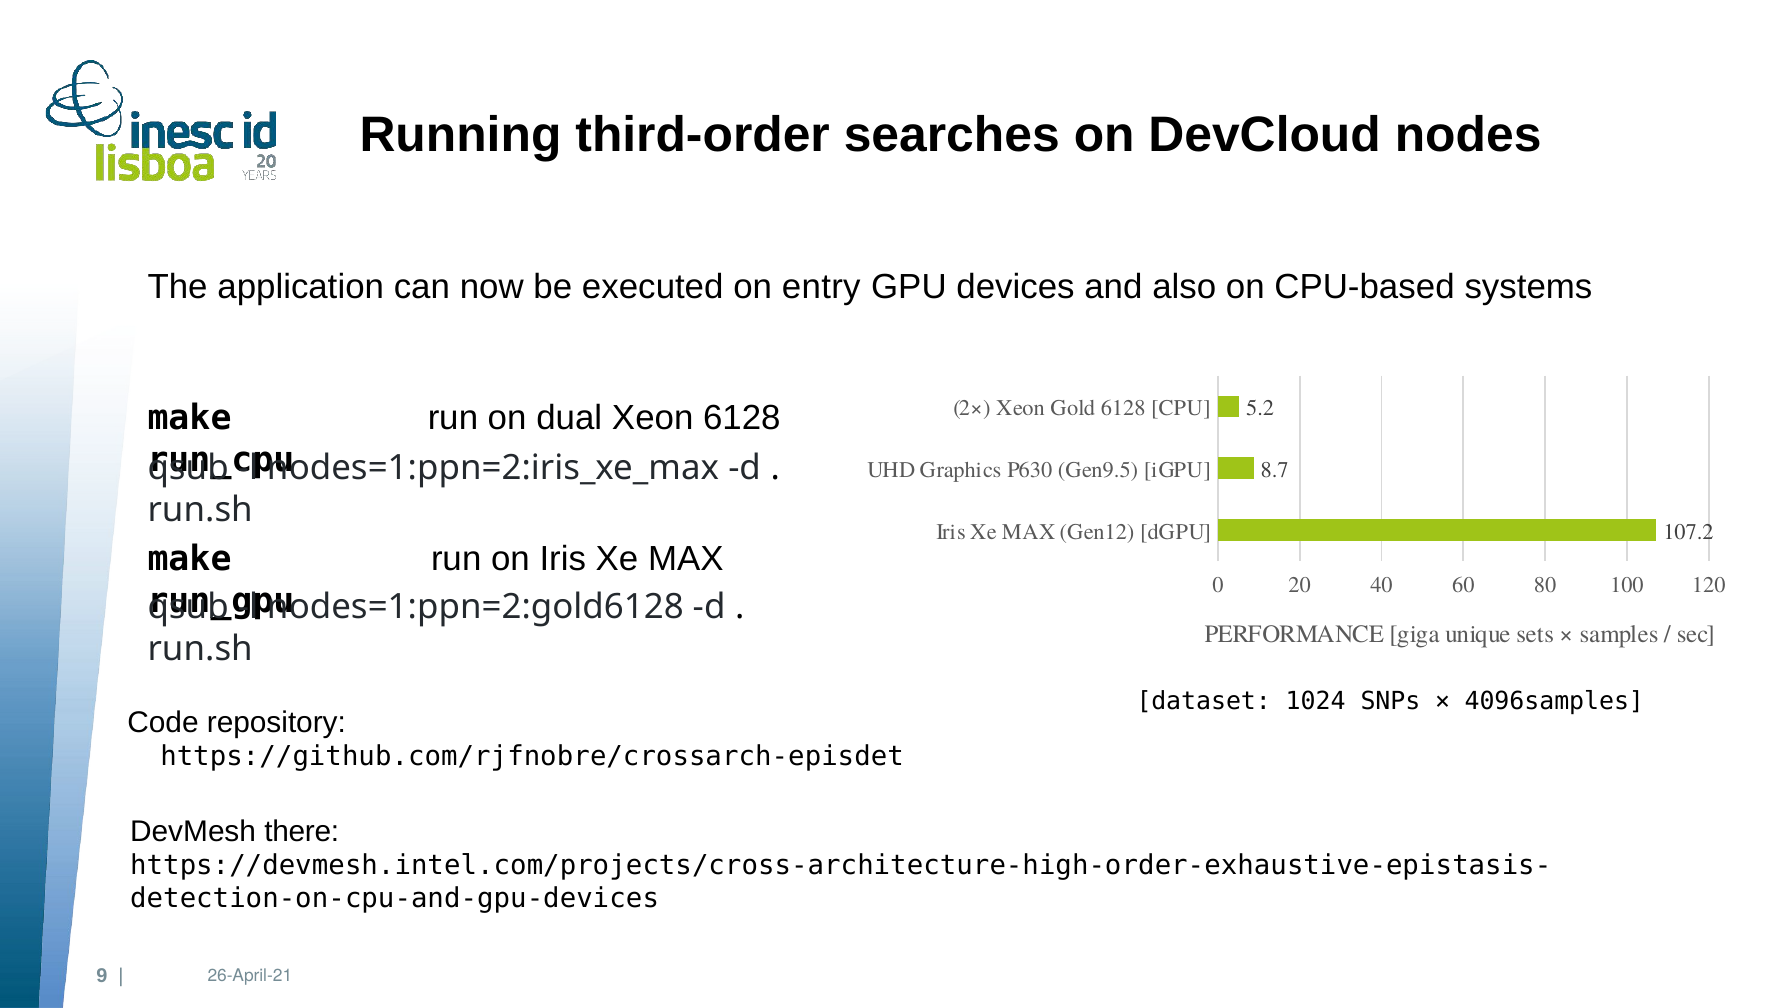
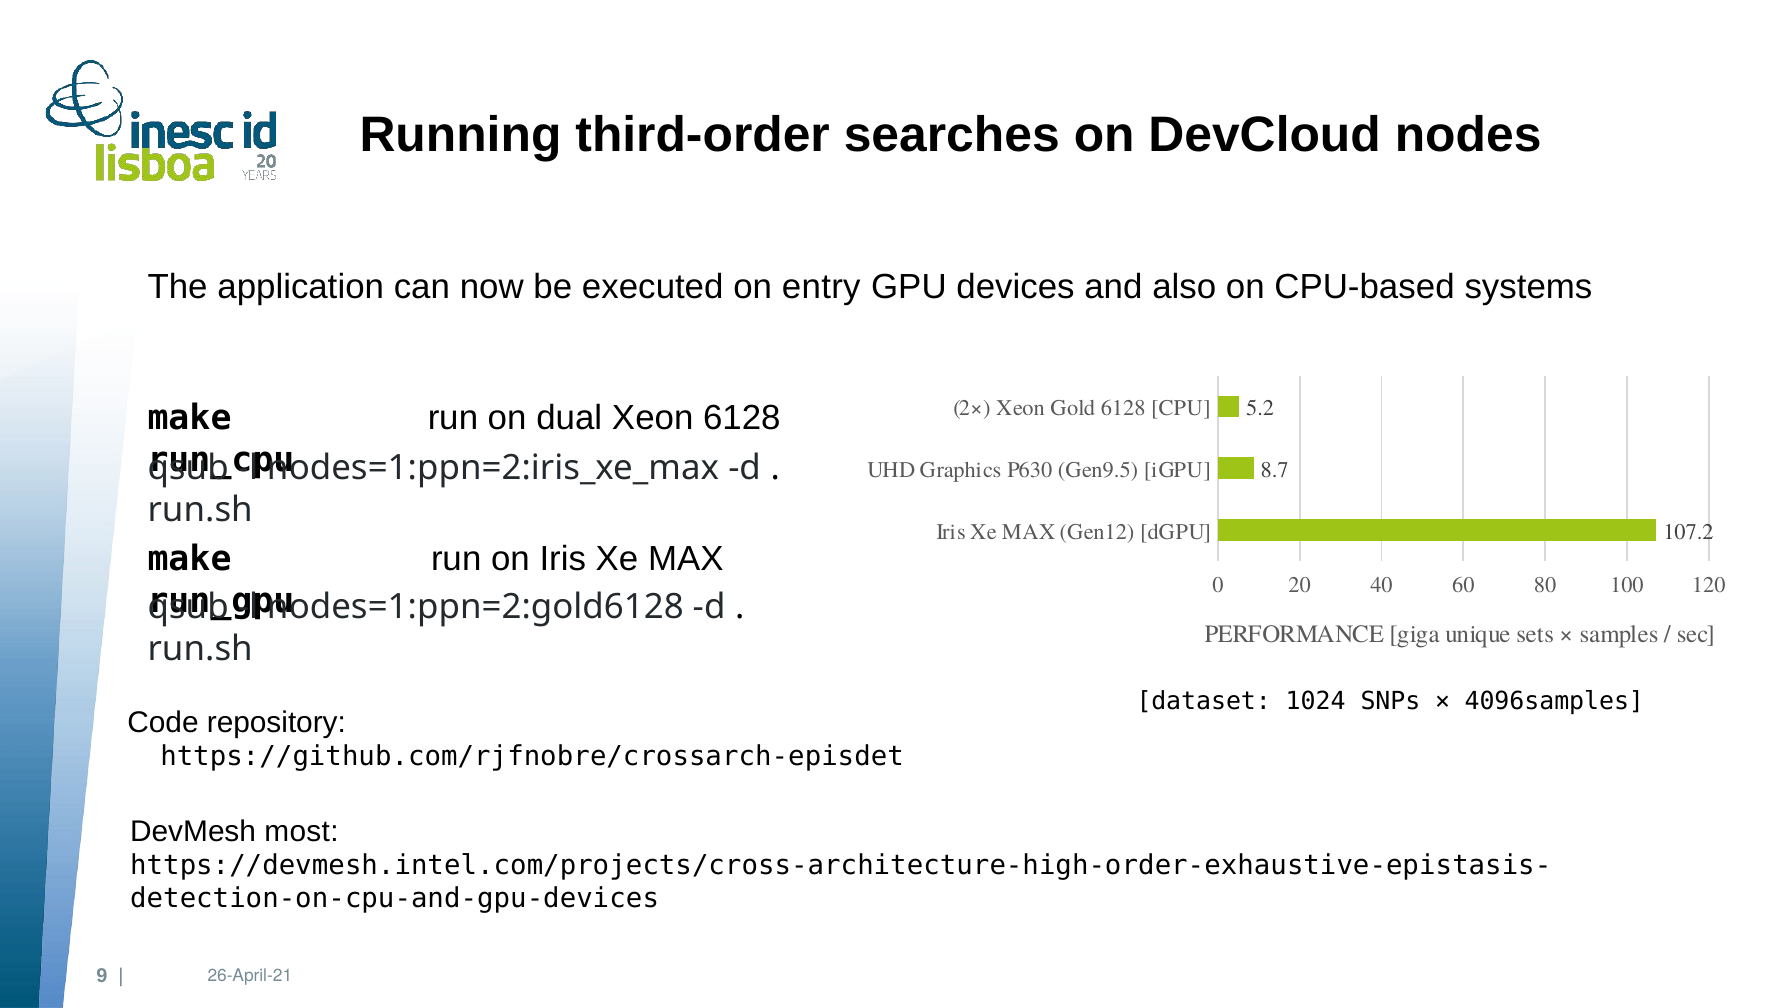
there: there -> most
